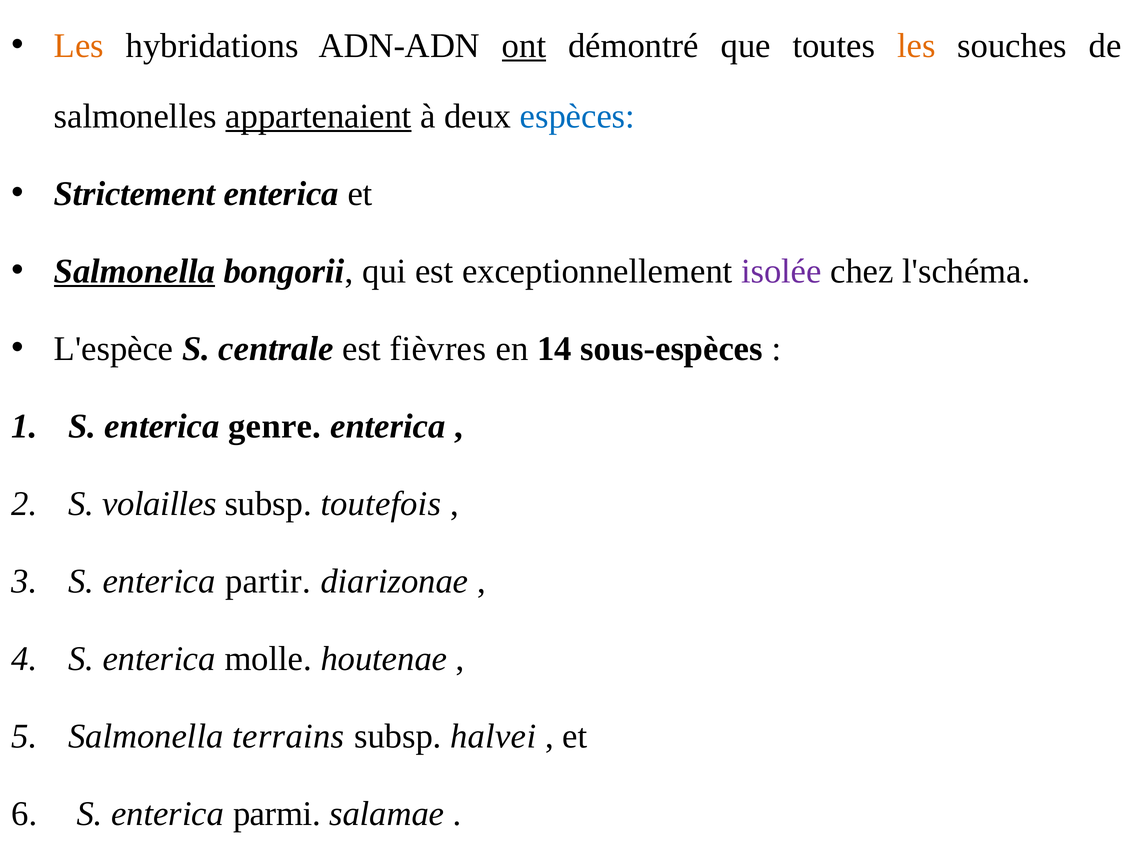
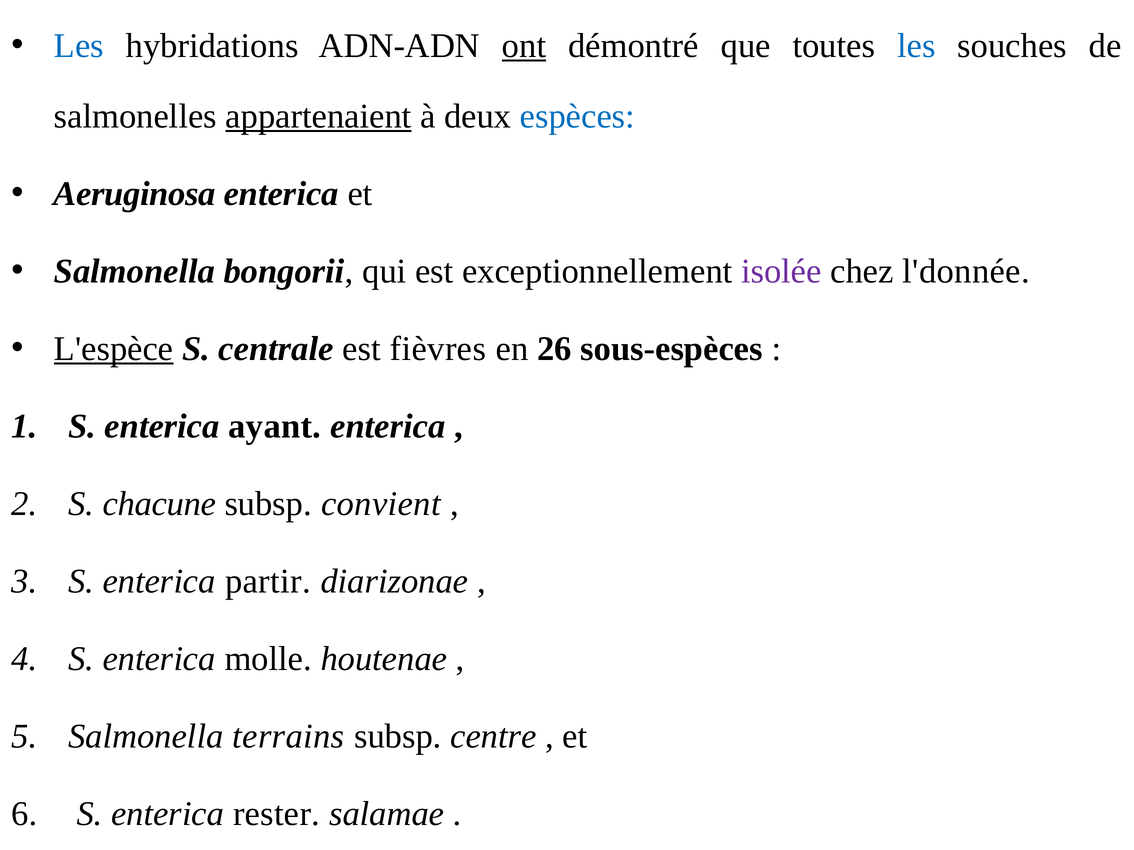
Les at (79, 46) colour: orange -> blue
les at (916, 46) colour: orange -> blue
Strictement: Strictement -> Aeruginosa
Salmonella at (134, 271) underline: present -> none
l'schéma: l'schéma -> l'donnée
L'espèce underline: none -> present
14: 14 -> 26
genre: genre -> ayant
volailles: volailles -> chacune
toutefois: toutefois -> convient
halvei: halvei -> centre
parmi: parmi -> rester
